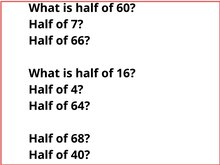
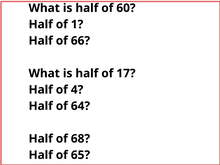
7: 7 -> 1
16: 16 -> 17
40: 40 -> 65
